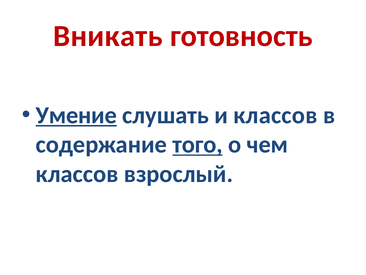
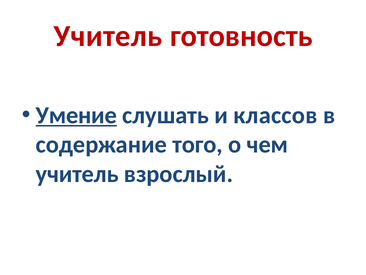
Вникать at (108, 36): Вникать -> Учитель
того underline: present -> none
классов at (77, 174): классов -> учитель
